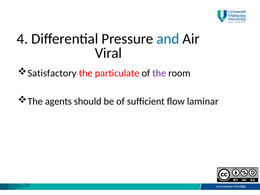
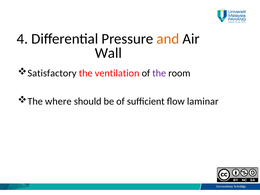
and colour: blue -> orange
Viral: Viral -> Wall
particulate: particulate -> ventilation
agents: agents -> where
